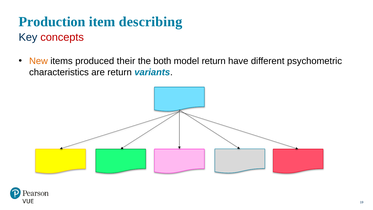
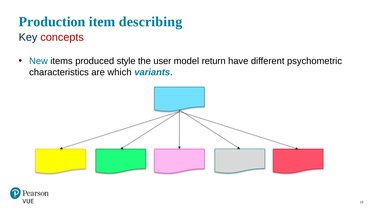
New colour: orange -> blue
their: their -> style
both: both -> user
are return: return -> which
